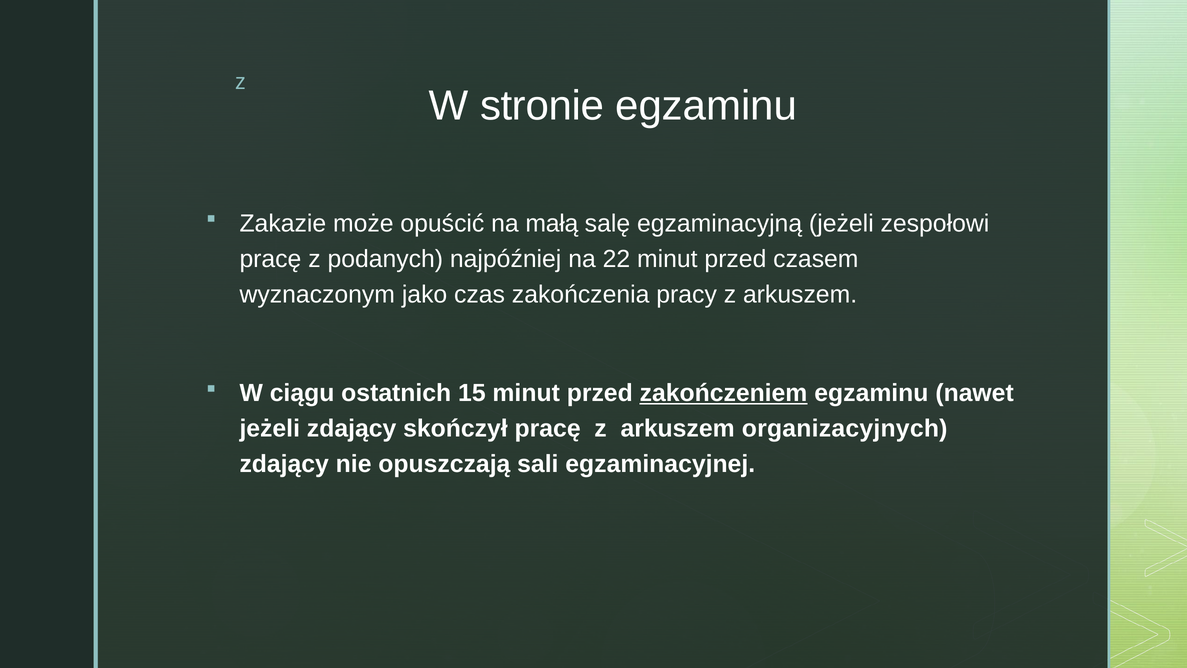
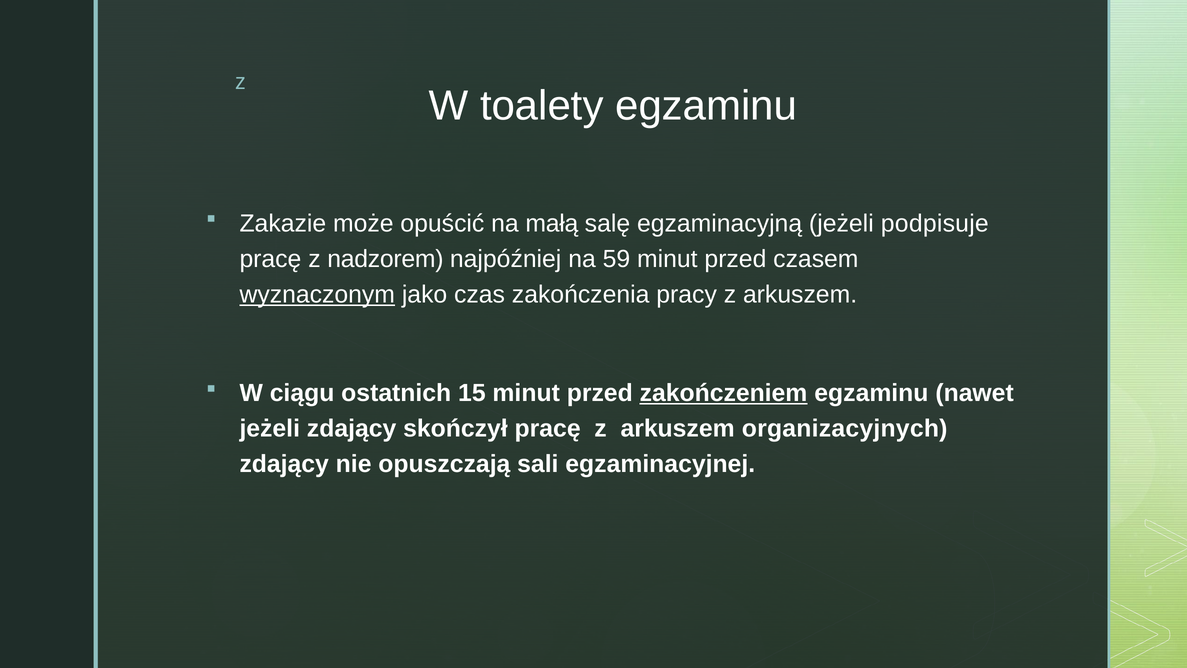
stronie: stronie -> toalety
zespołowi: zespołowi -> podpisuje
podanych: podanych -> nadzorem
22: 22 -> 59
wyznaczonym underline: none -> present
